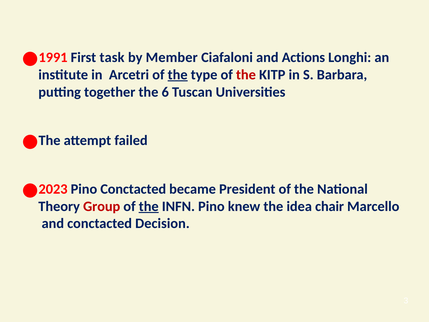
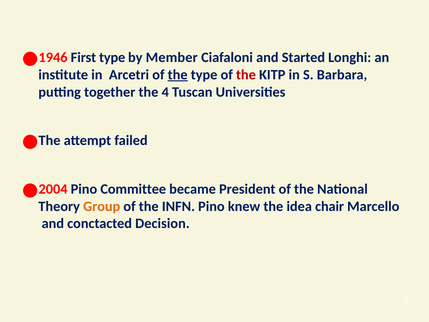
1991: 1991 -> 1946
First task: task -> type
Actions: Actions -> Started
6: 6 -> 4
2023: 2023 -> 2004
Pino Conctacted: Conctacted -> Committee
Group colour: red -> orange
the at (149, 206) underline: present -> none
